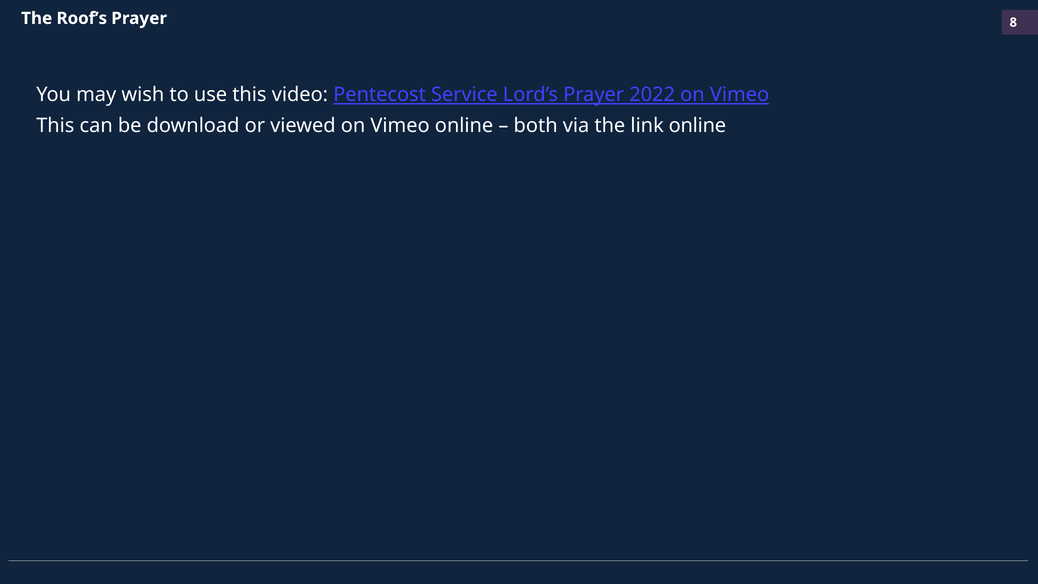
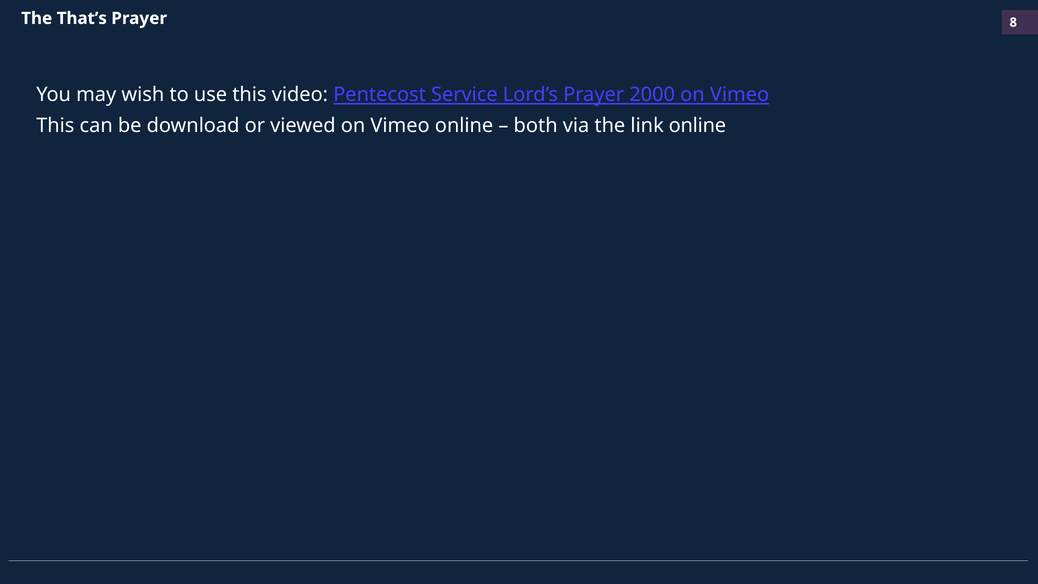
Roof’s: Roof’s -> That’s
2022: 2022 -> 2000
